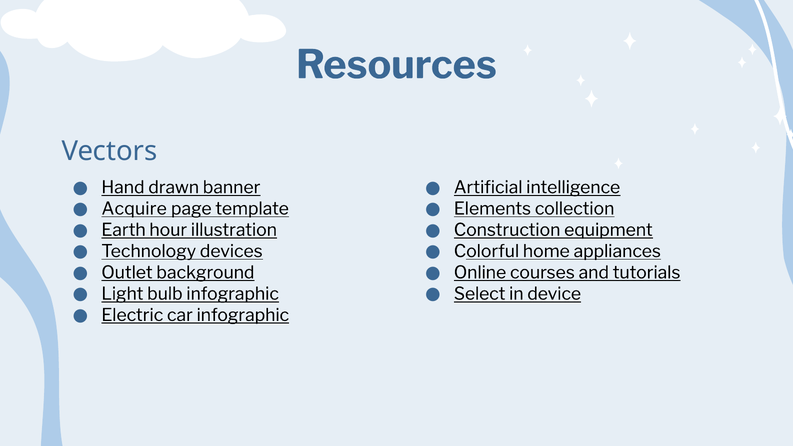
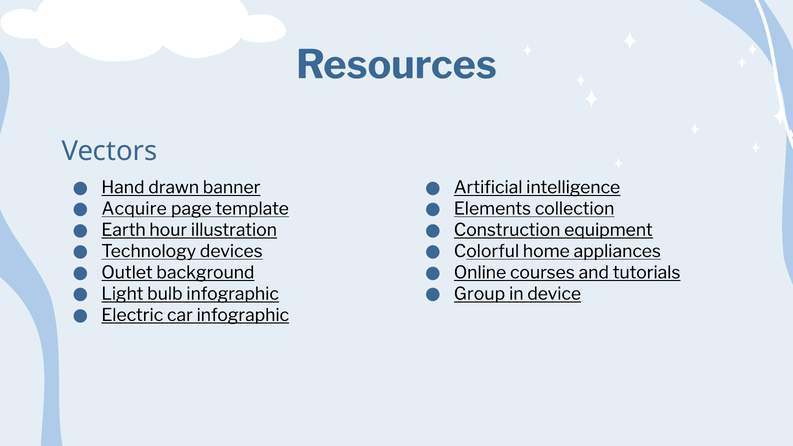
Select: Select -> Group
